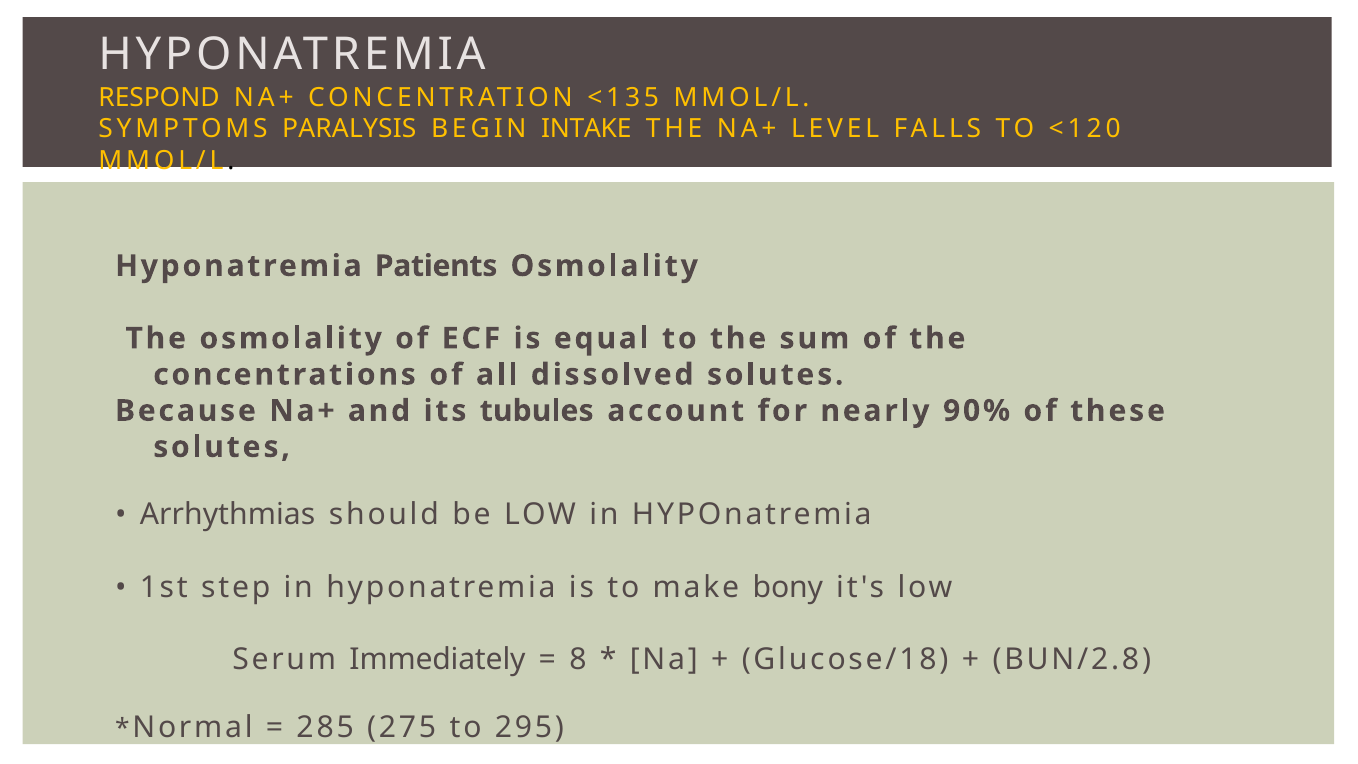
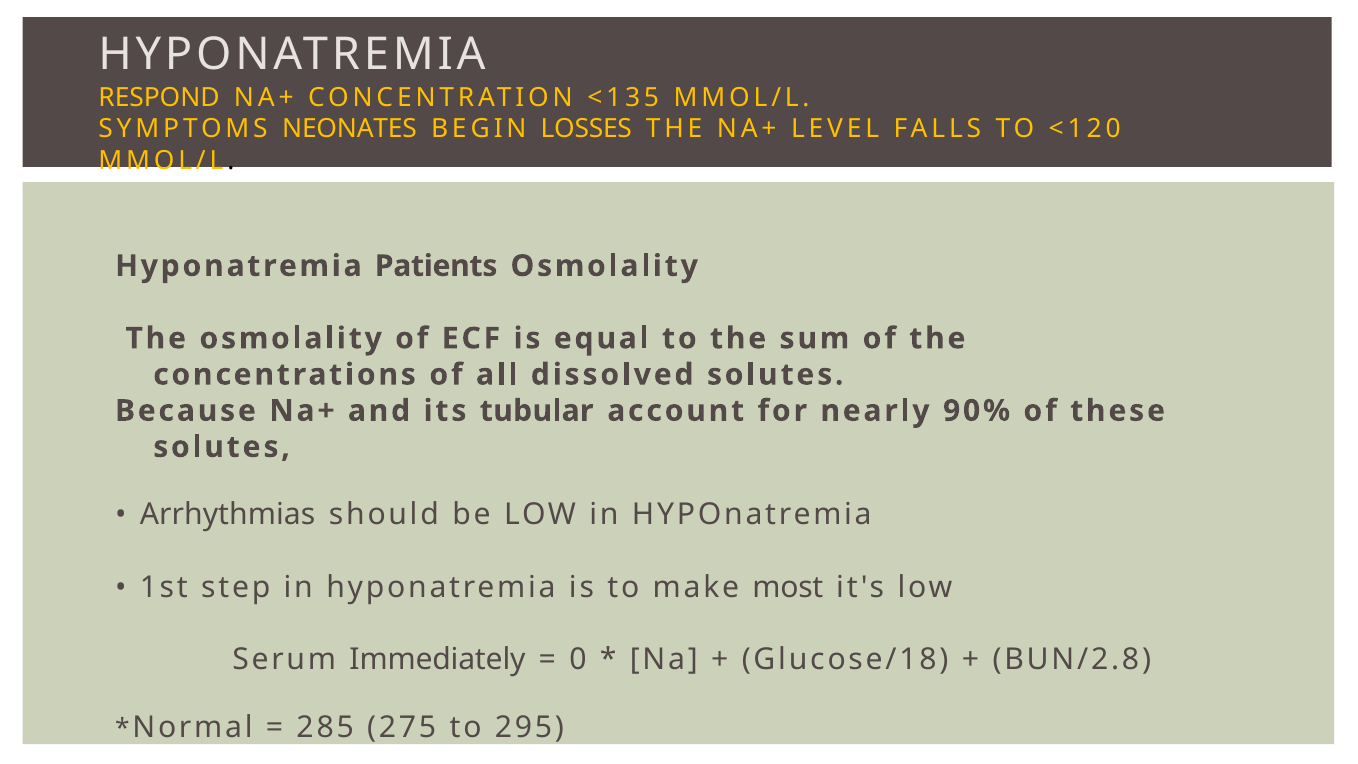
PARALYSIS: PARALYSIS -> NEONATES
INTAKE: INTAKE -> LOSSES
tubules: tubules -> tubular
bony: bony -> most
8: 8 -> 0
